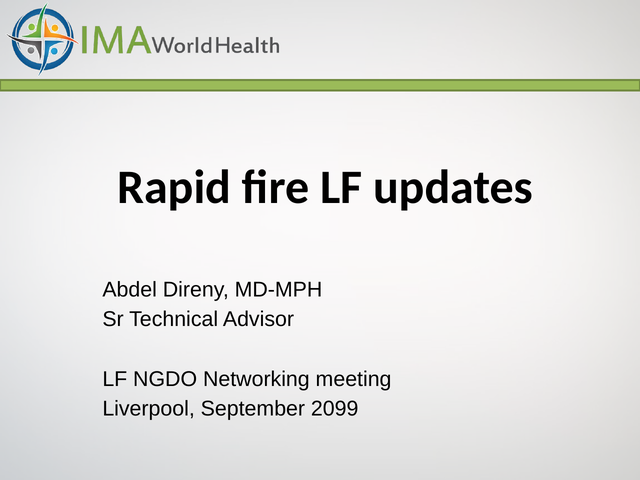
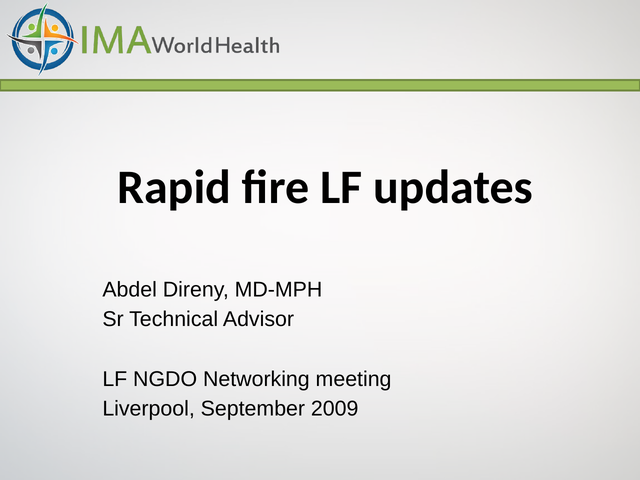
2099: 2099 -> 2009
